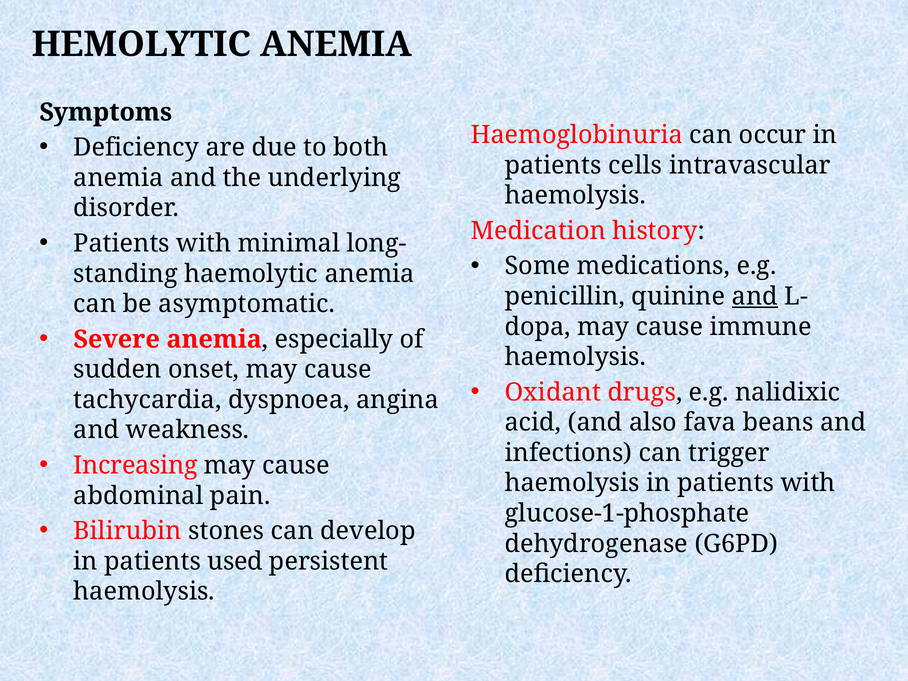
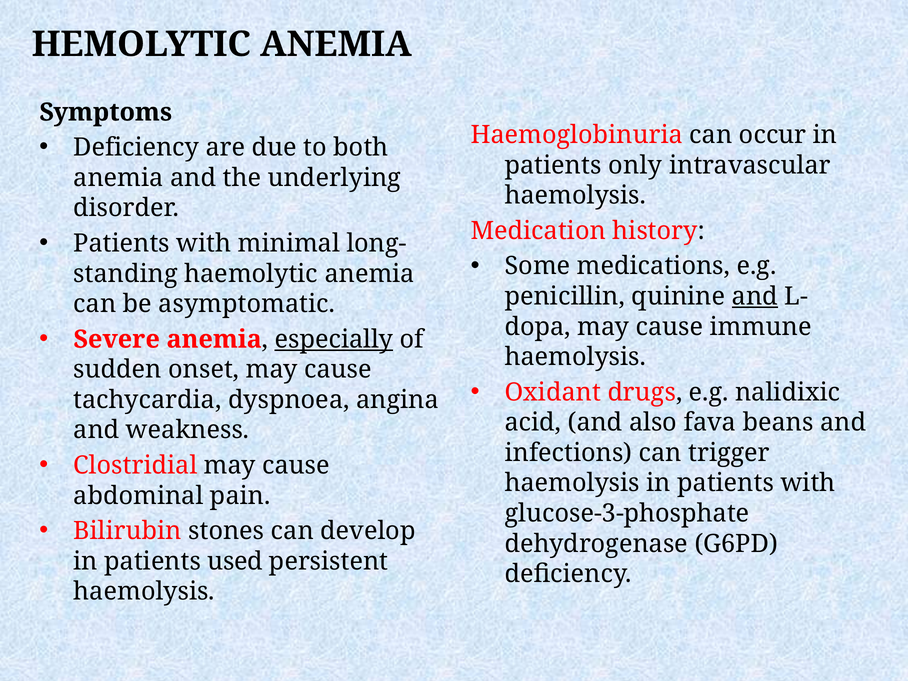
cells: cells -> only
especially underline: none -> present
Increasing: Increasing -> Clostridial
glucose-1-phosphate: glucose-1-phosphate -> glucose-3-phosphate
